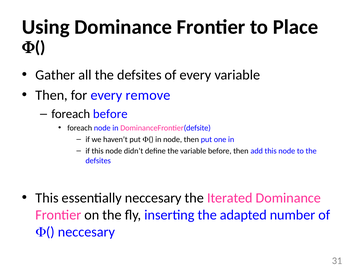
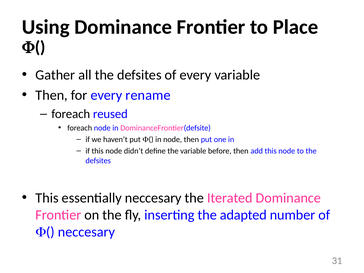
remove: remove -> rename
foreach before: before -> reused
